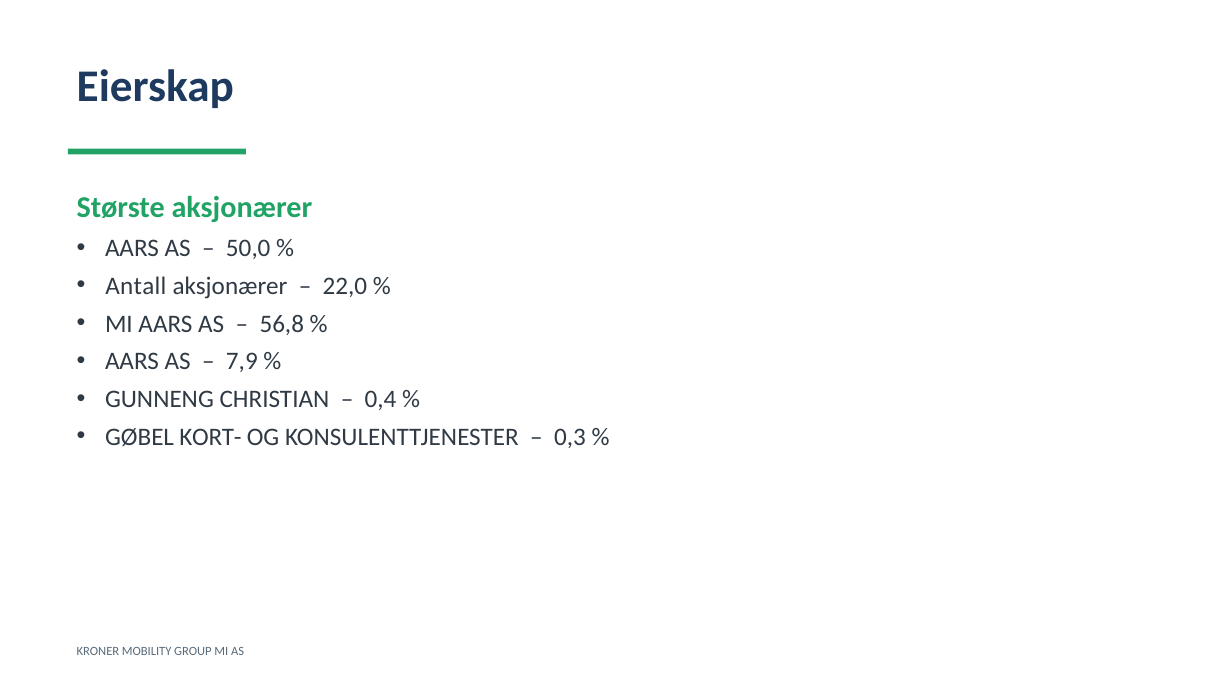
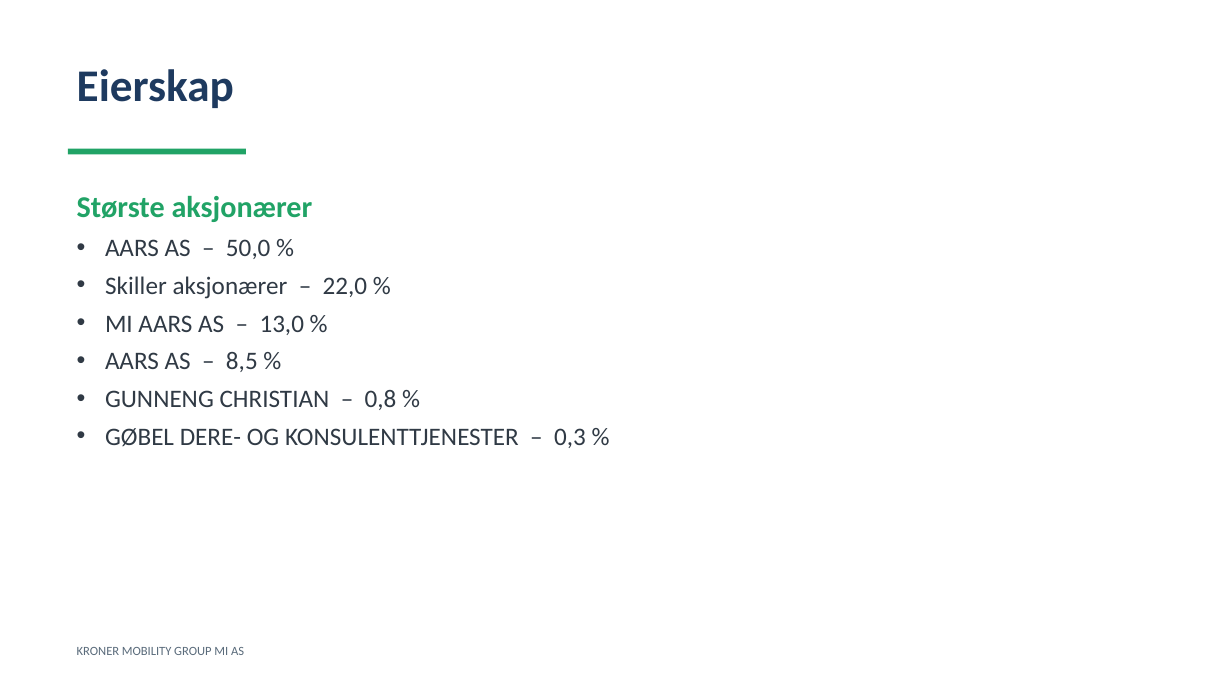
Antall: Antall -> Skiller
56,8: 56,8 -> 13,0
7,9: 7,9 -> 8,5
0,4: 0,4 -> 0,8
KORT-: KORT- -> DERE-
